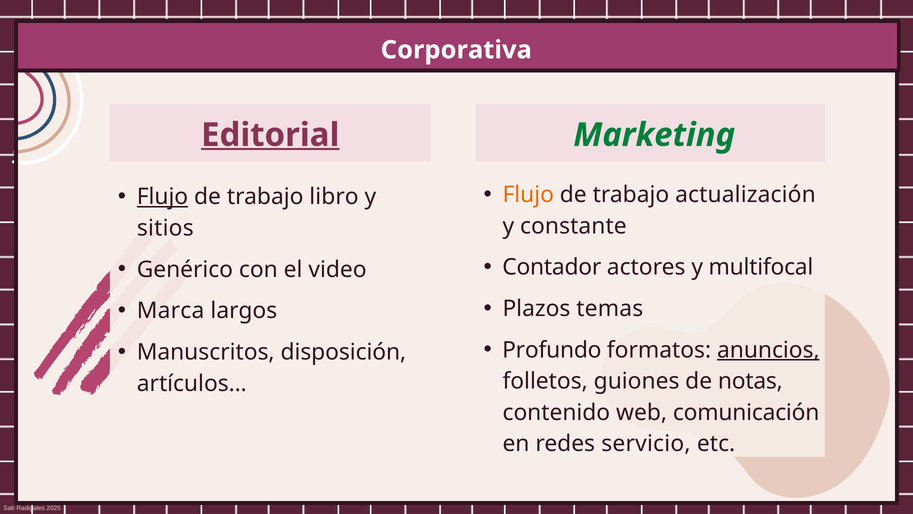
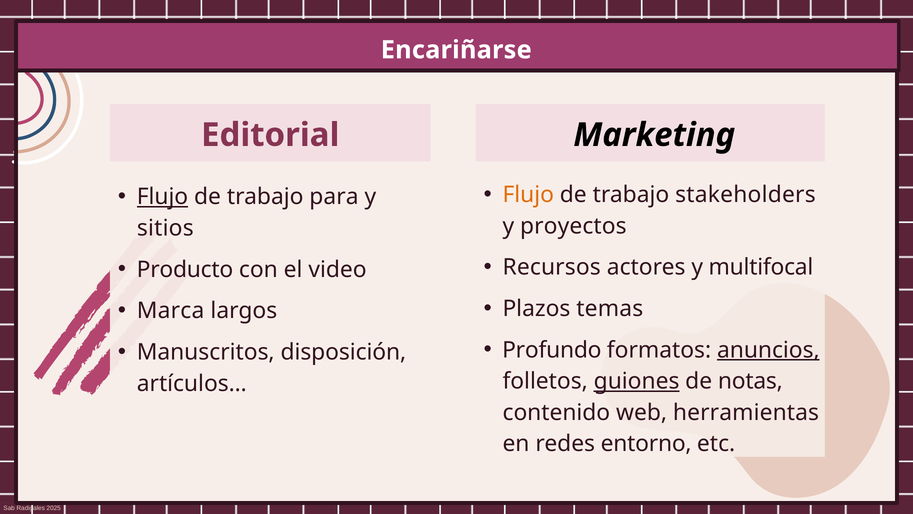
Corporativa: Corporativa -> Encariñarse
Editorial underline: present -> none
Marketing colour: green -> black
actualización: actualización -> stakeholders
libro: libro -> para
constante: constante -> proyectos
Contador: Contador -> Recursos
Genérico: Genérico -> Producto
guiones underline: none -> present
comunicación: comunicación -> herramientas
servicio: servicio -> entorno
